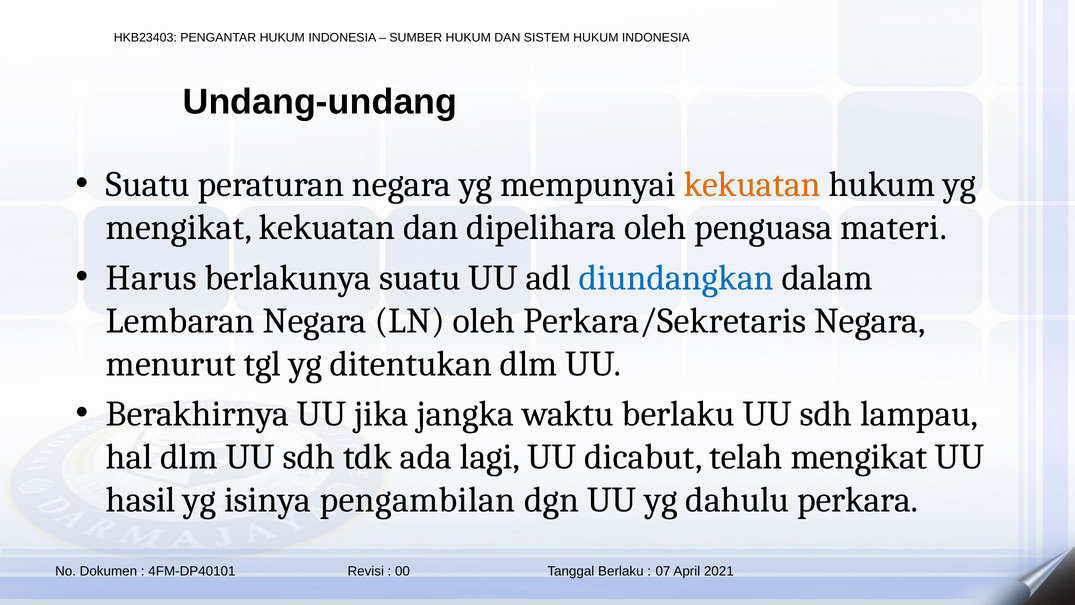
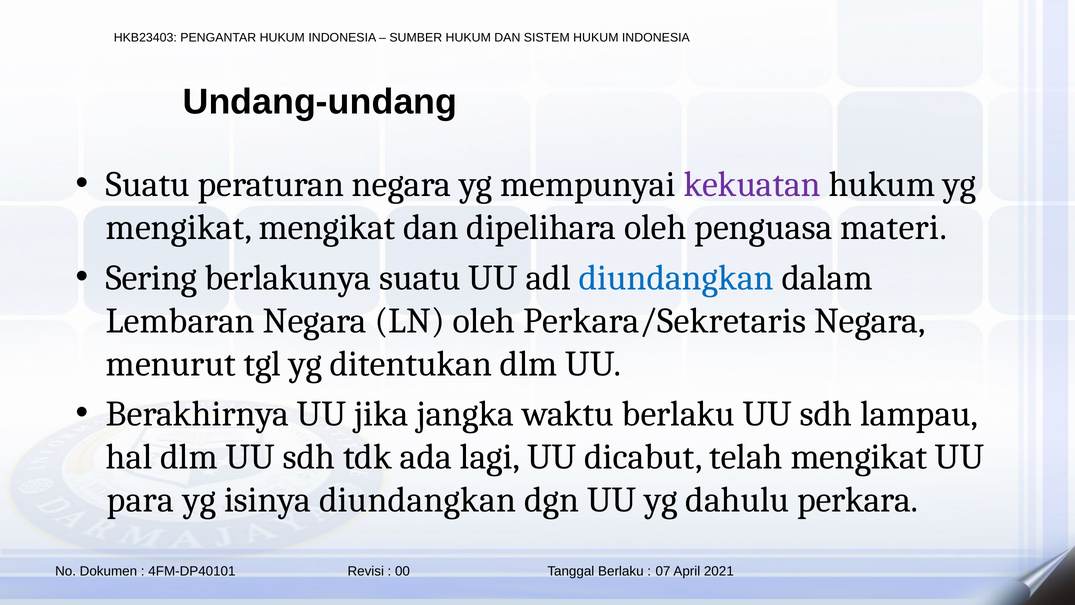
kekuatan at (752, 184) colour: orange -> purple
mengikat kekuatan: kekuatan -> mengikat
Harus: Harus -> Sering
hasil: hasil -> para
isinya pengambilan: pengambilan -> diundangkan
